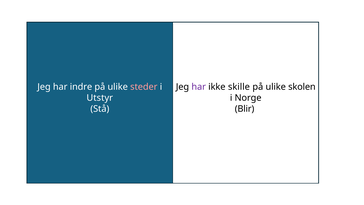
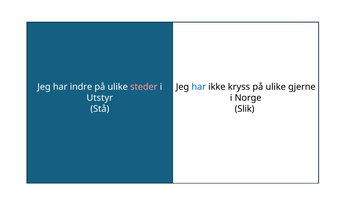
har at (199, 87) colour: purple -> blue
skille: skille -> kryss
skolen: skolen -> gjerne
Blir: Blir -> Slik
